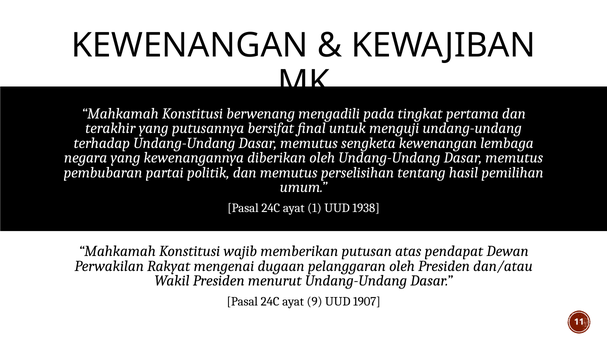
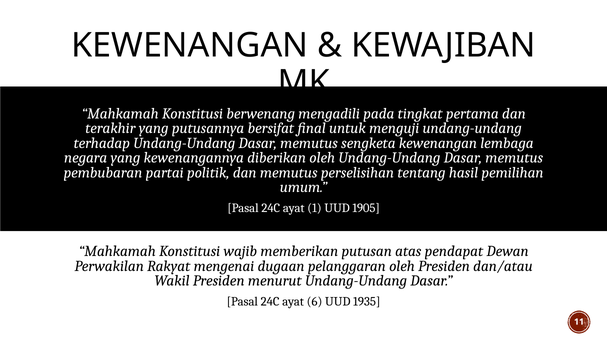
1938: 1938 -> 1905
9: 9 -> 6
1907: 1907 -> 1935
